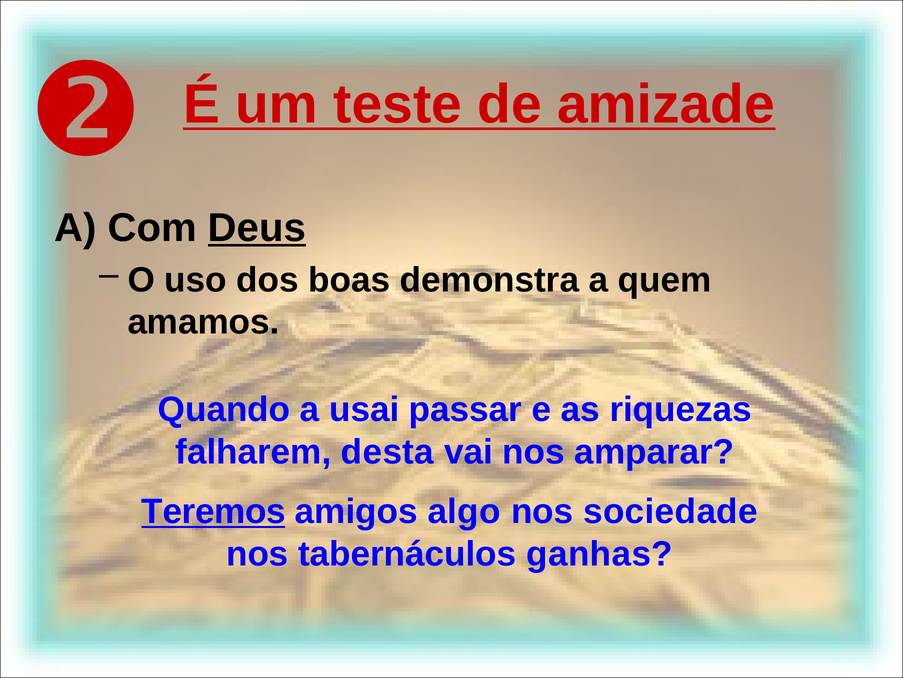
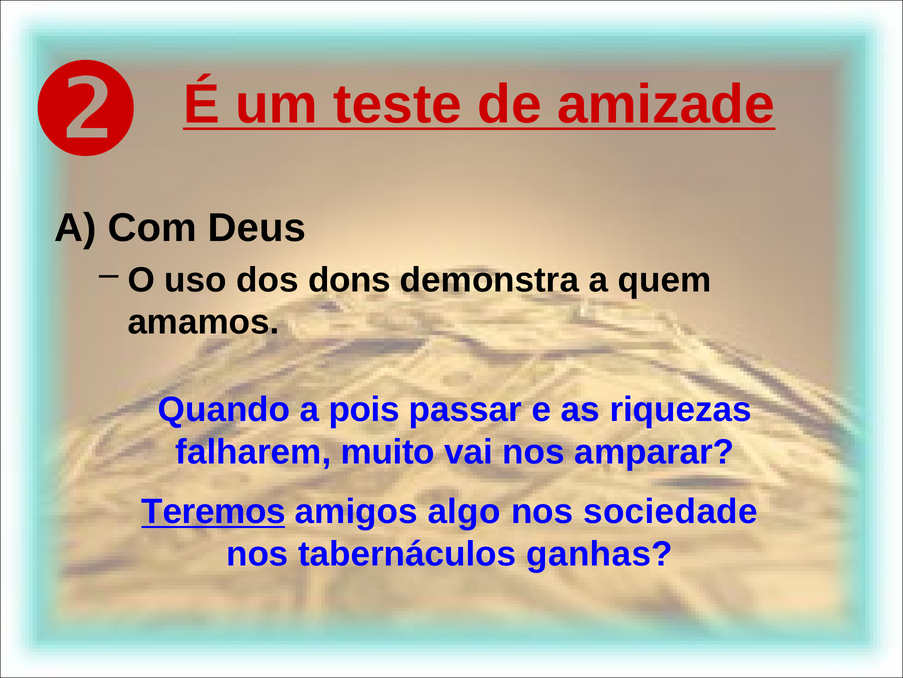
Deus underline: present -> none
boas: boas -> dons
usai: usai -> pois
desta: desta -> muito
